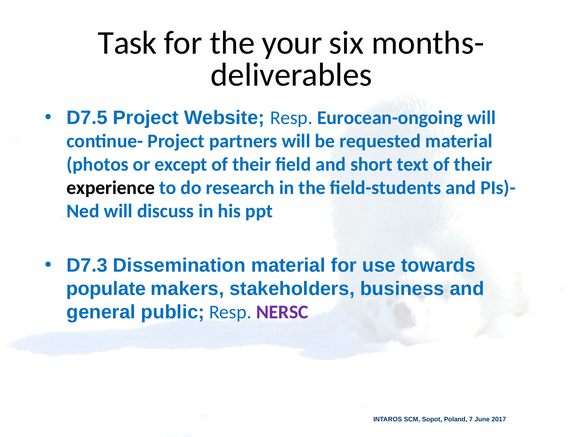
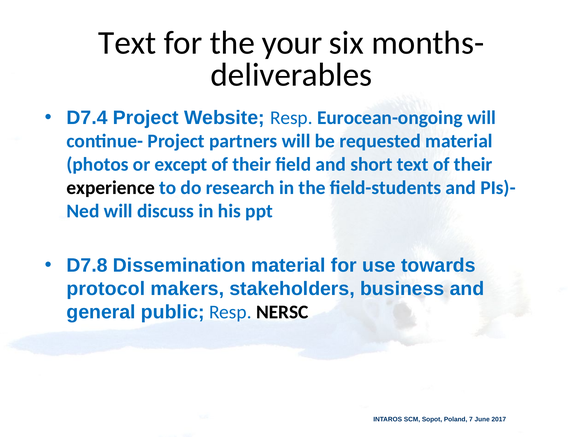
Task at (127, 43): Task -> Text
D7.5: D7.5 -> D7.4
D7.3: D7.3 -> D7.8
populate: populate -> protocol
NERSC colour: purple -> black
